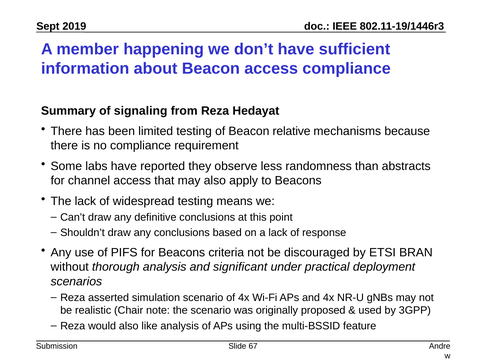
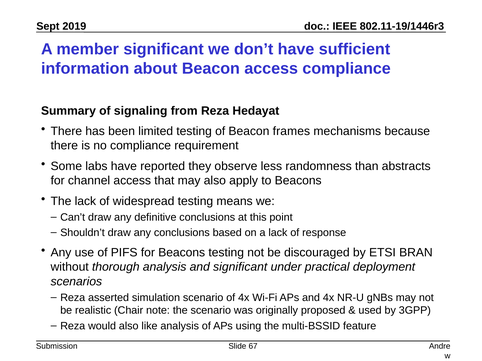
member happening: happening -> significant
relative: relative -> frames
Beacons criteria: criteria -> testing
